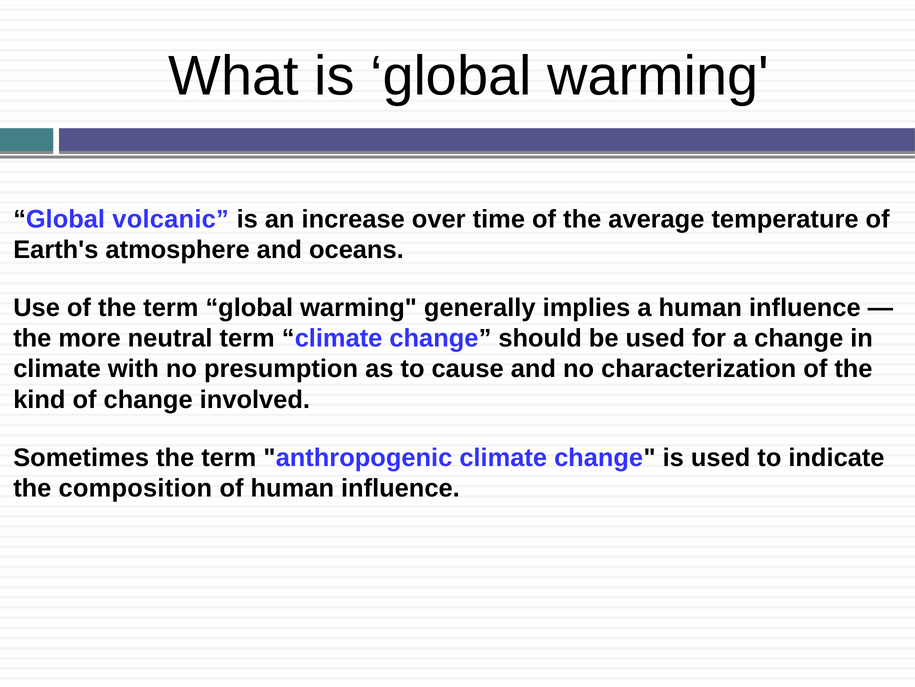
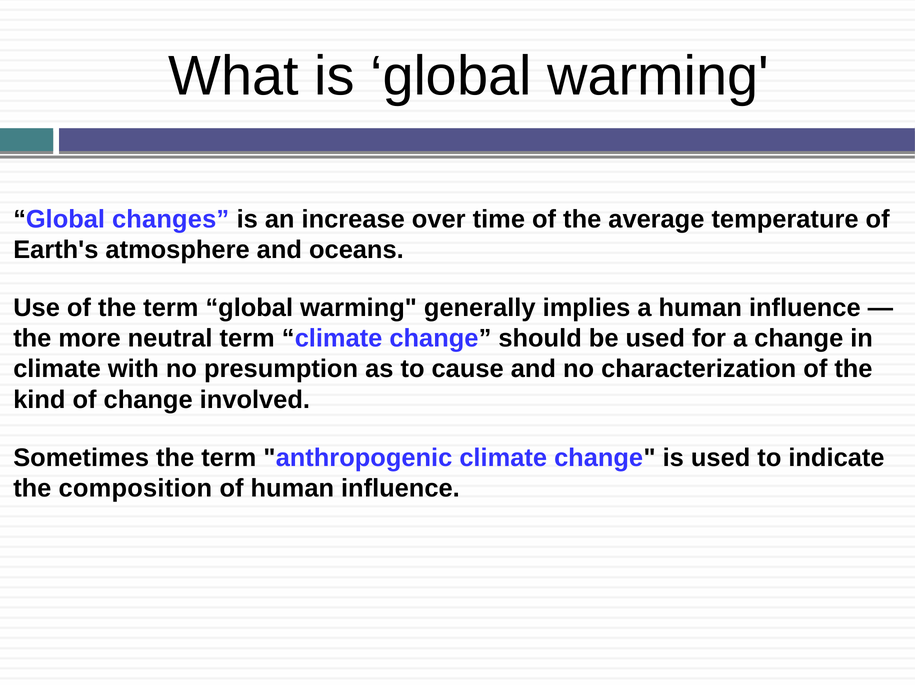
volcanic: volcanic -> changes
